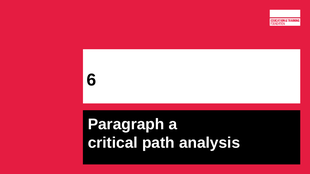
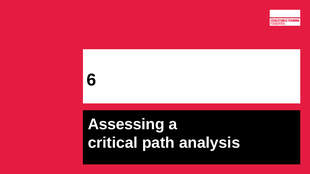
Paragraph: Paragraph -> Assessing
